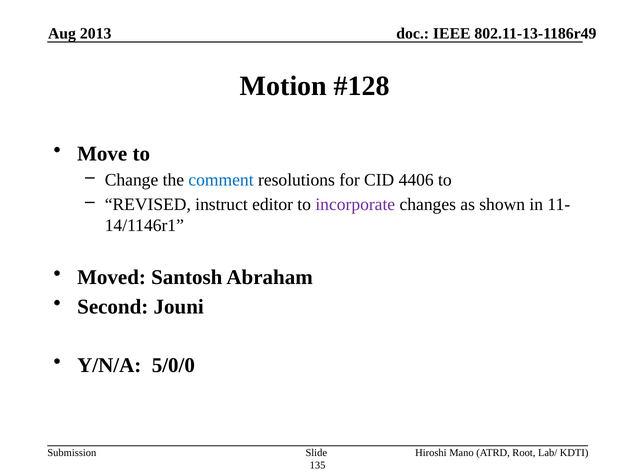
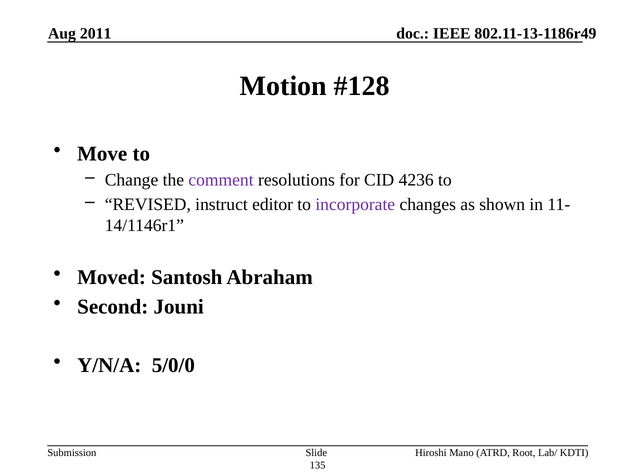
2013: 2013 -> 2011
comment colour: blue -> purple
4406: 4406 -> 4236
